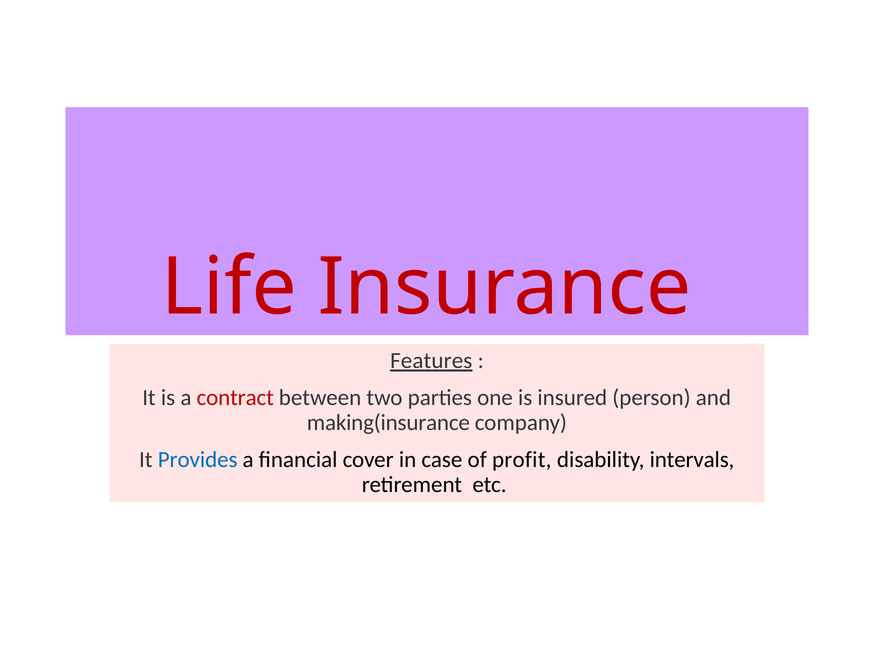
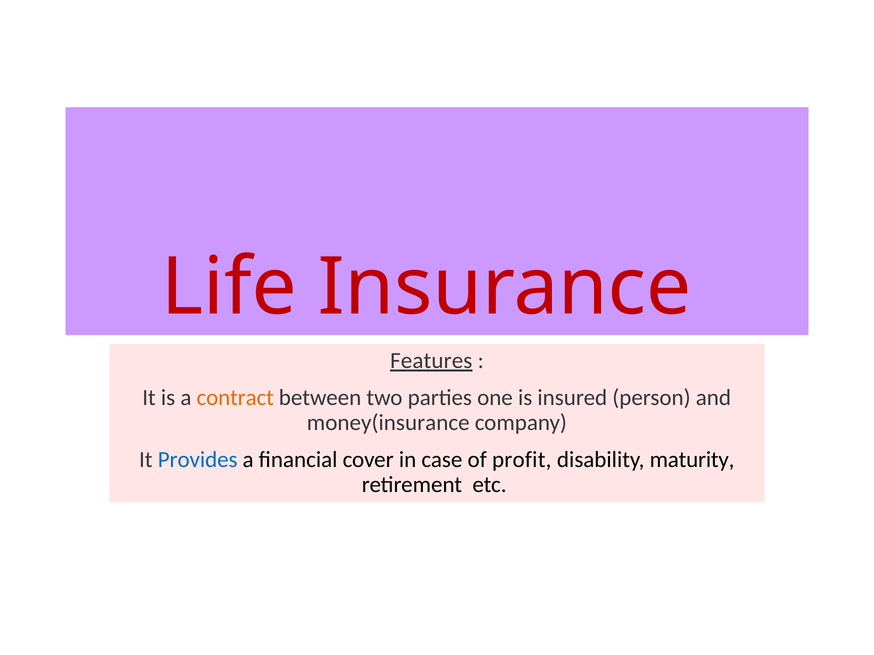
contract colour: red -> orange
making(insurance: making(insurance -> money(insurance
intervals: intervals -> maturity
